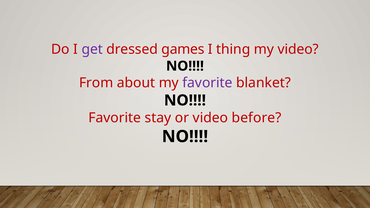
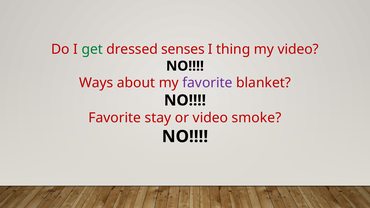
get colour: purple -> green
games: games -> senses
From: From -> Ways
before: before -> smoke
